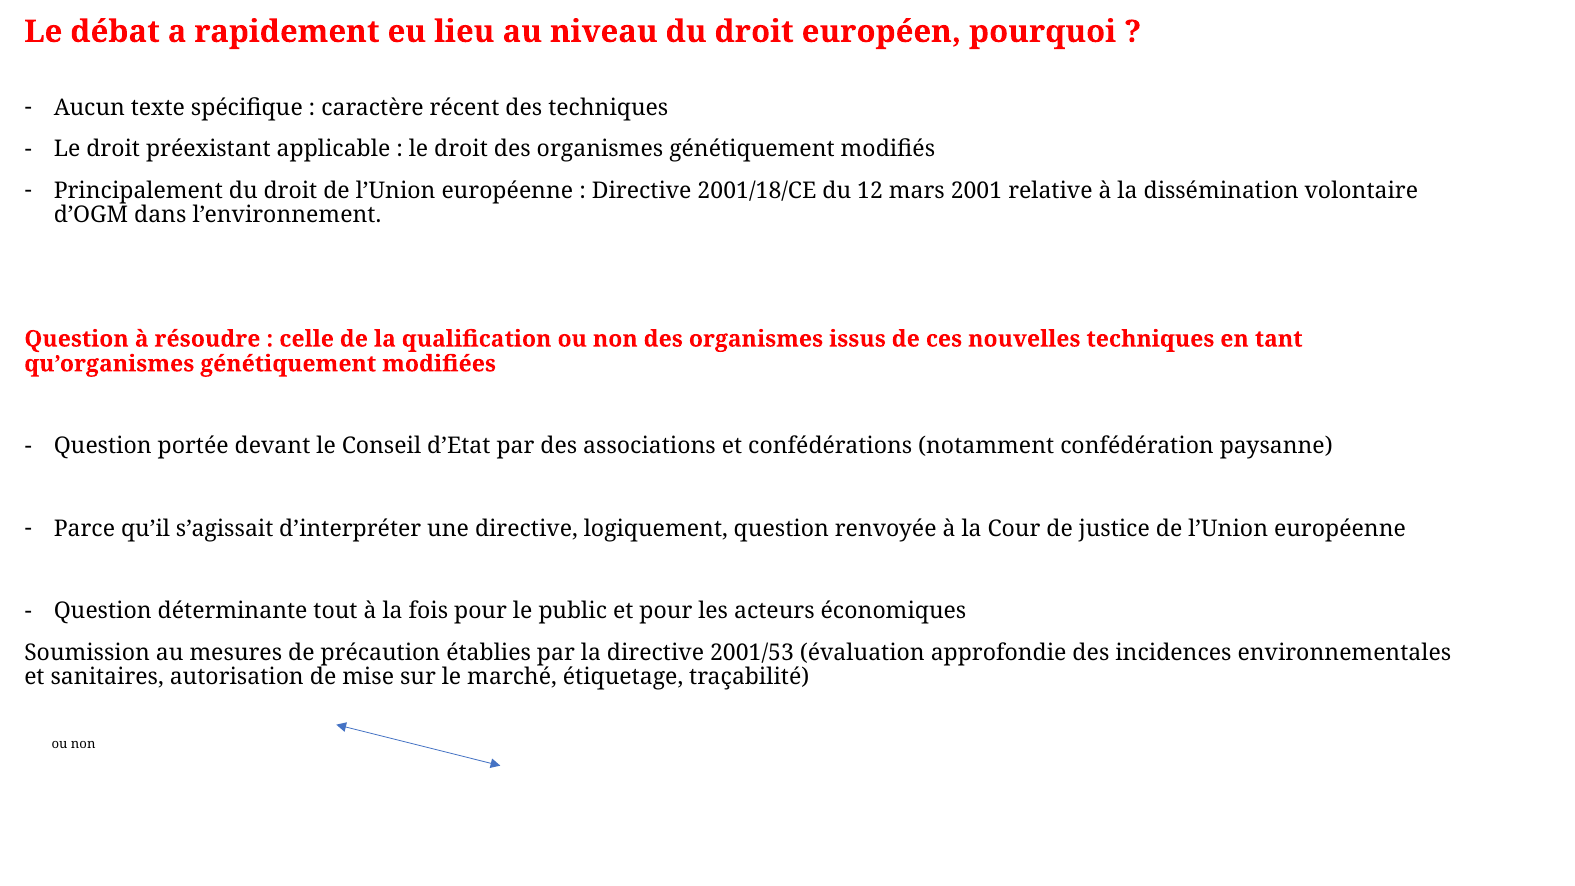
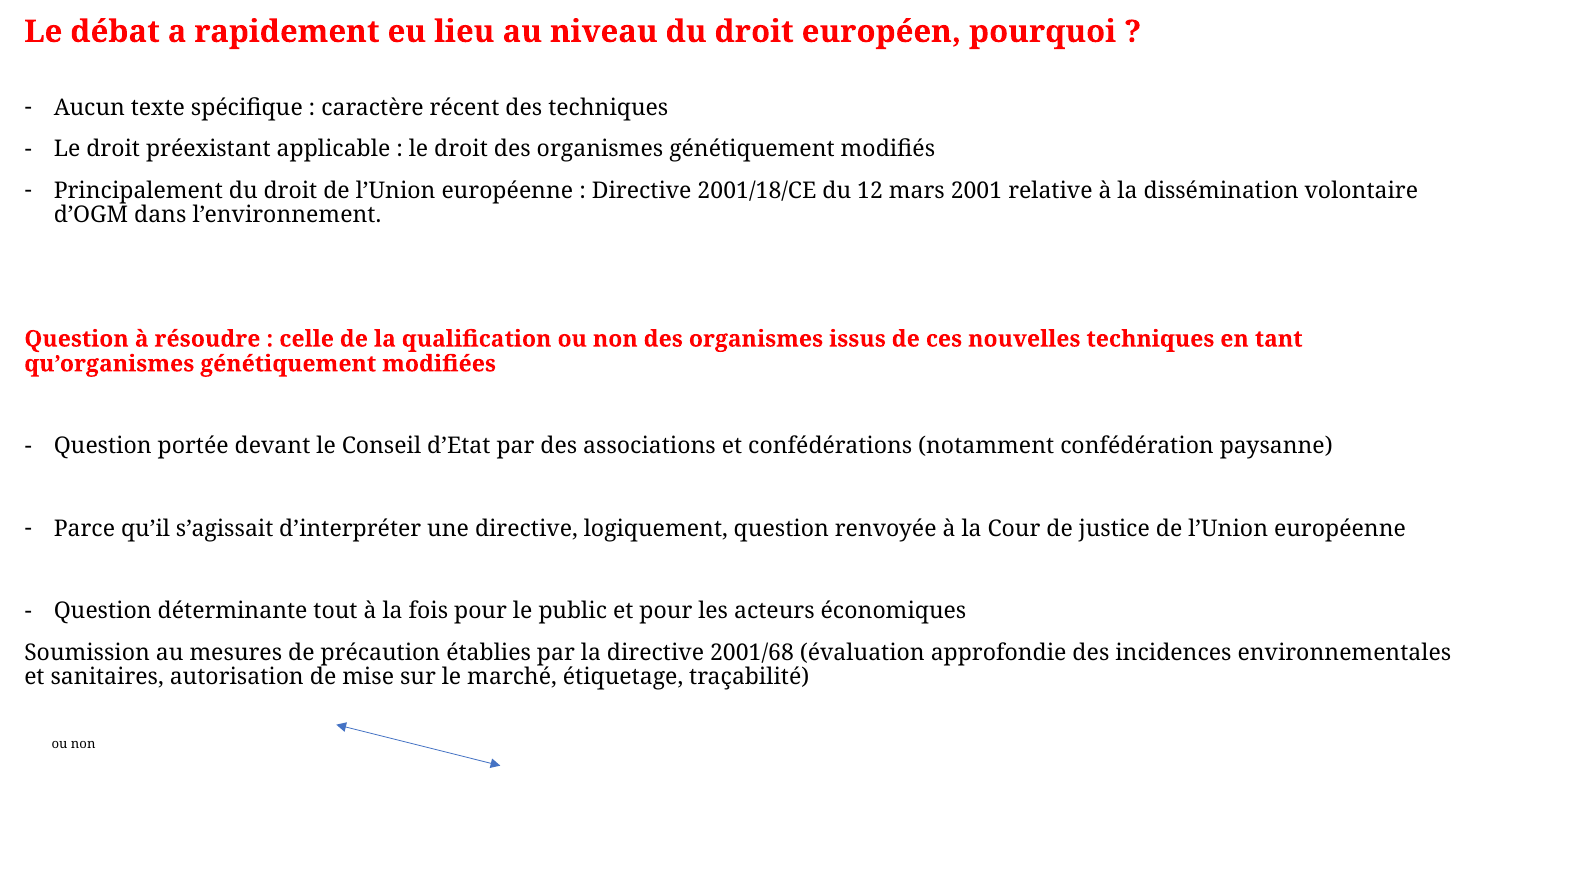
2001/53: 2001/53 -> 2001/68
